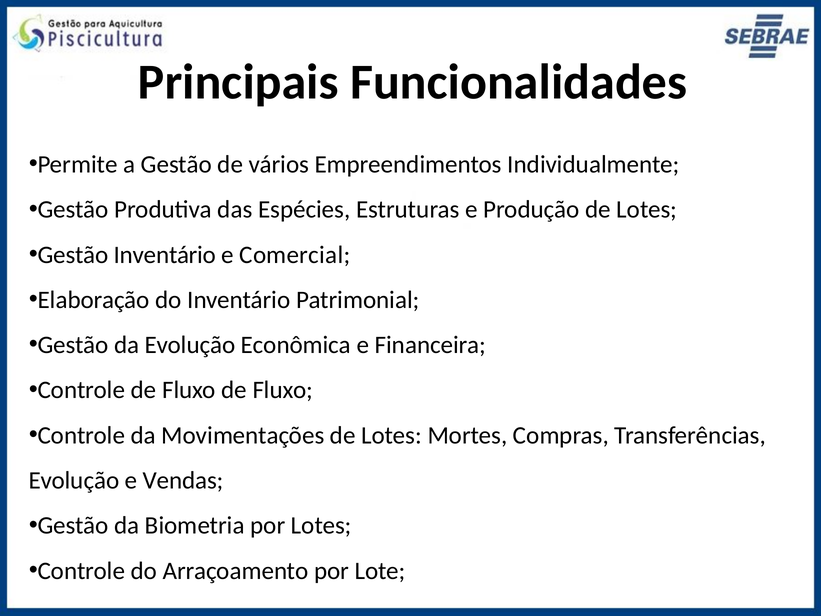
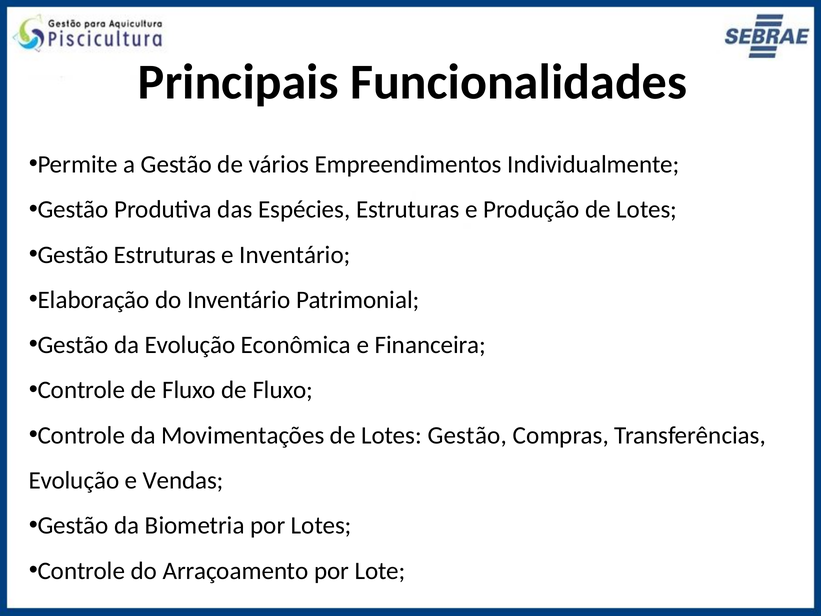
Gestão Inventário: Inventário -> Estruturas
e Comercial: Comercial -> Inventário
Lotes Mortes: Mortes -> Gestão
